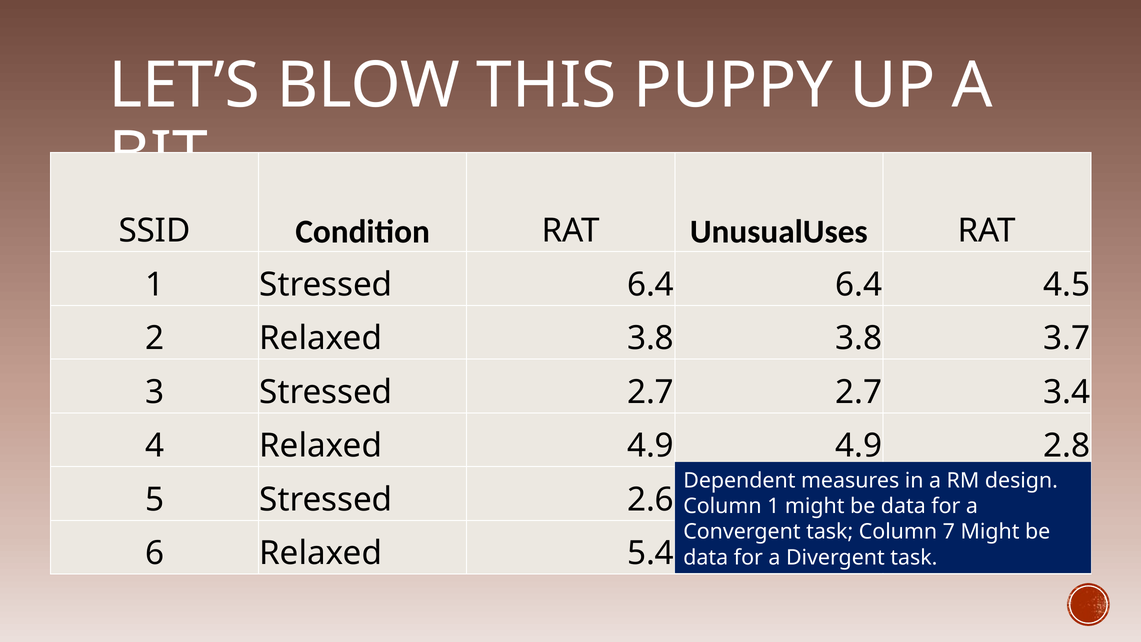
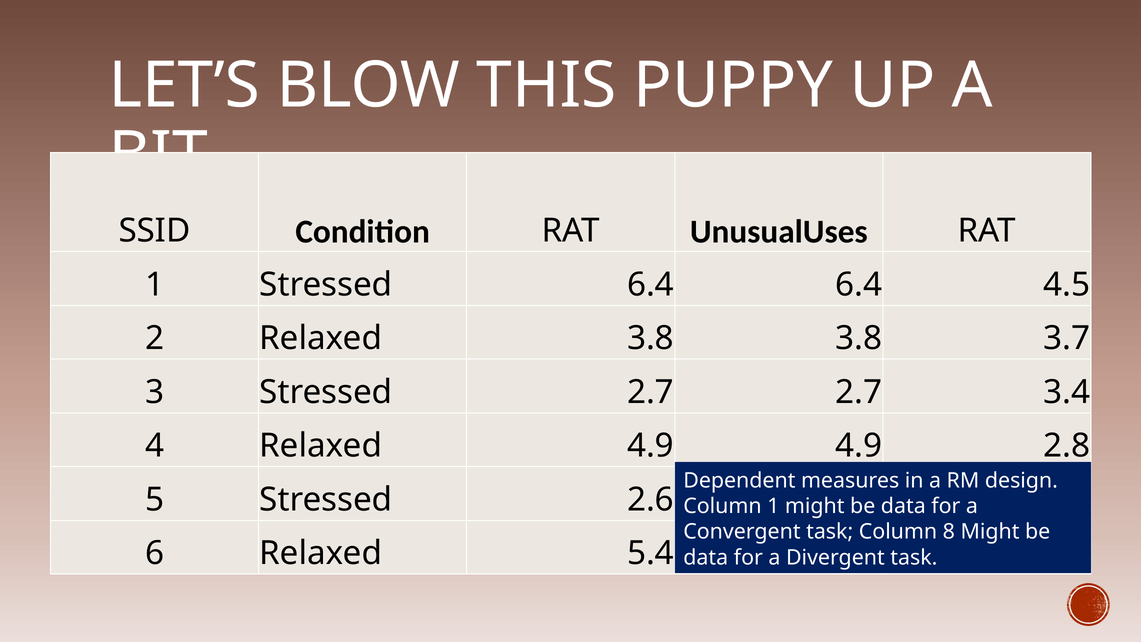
7: 7 -> 8
